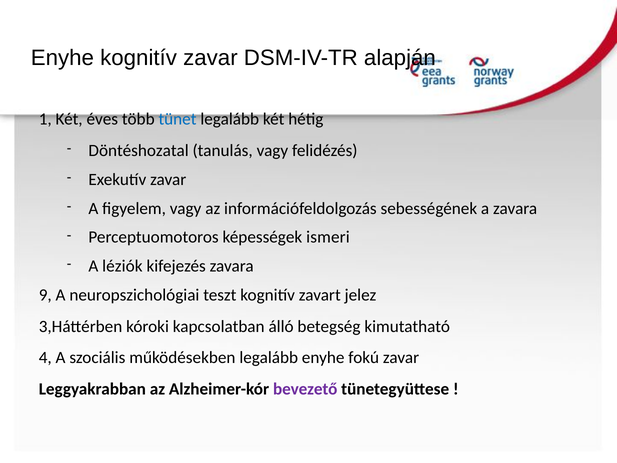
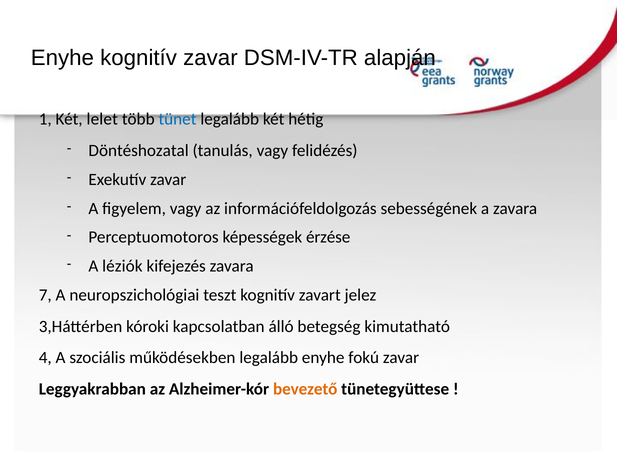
éves: éves -> lelet
ismeri: ismeri -> érzése
9: 9 -> 7
bevezető colour: purple -> orange
